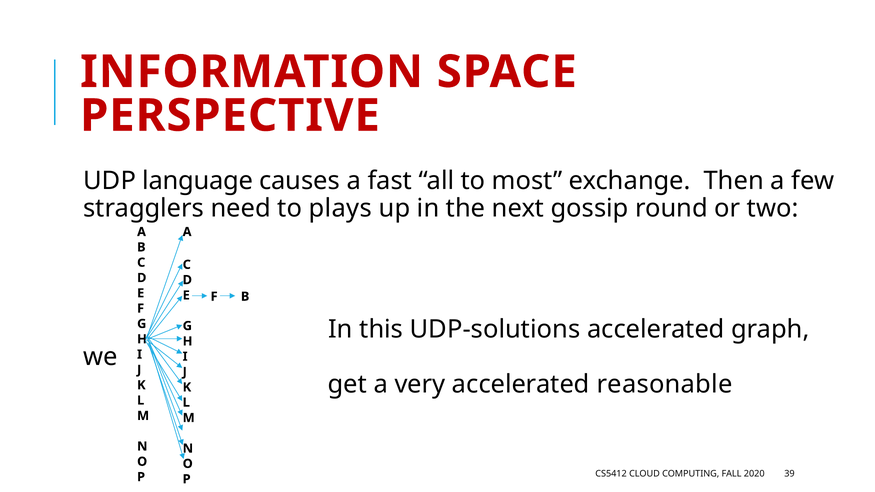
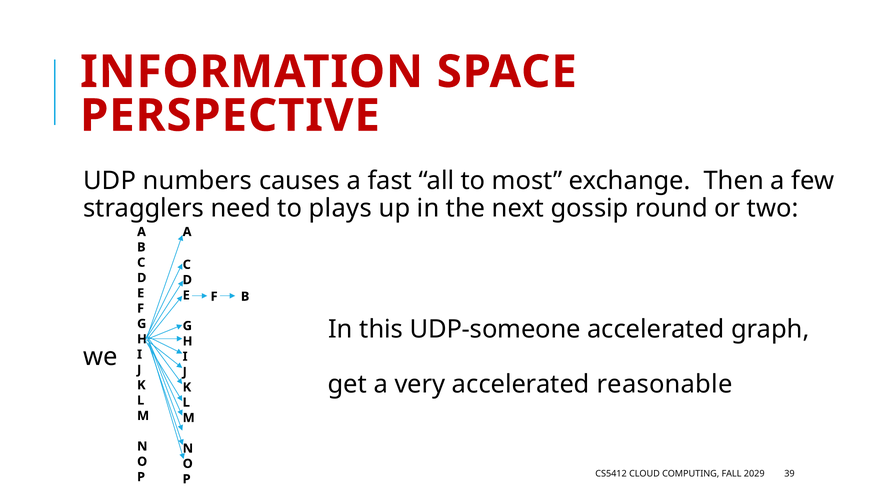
language: language -> numbers
UDP-solutions: UDP-solutions -> UDP-someone
2020: 2020 -> 2029
